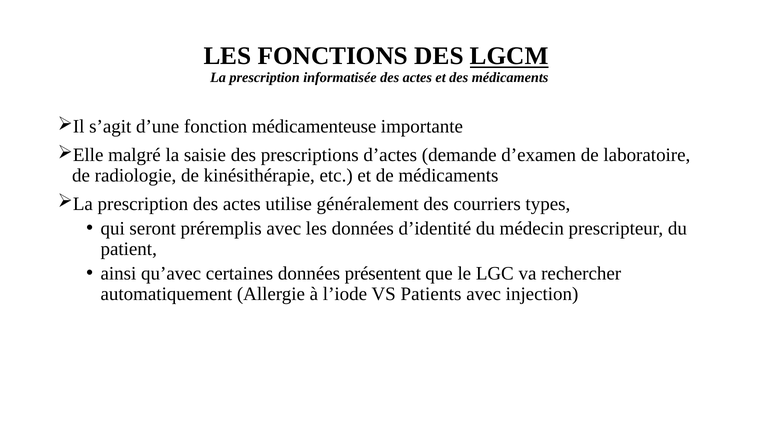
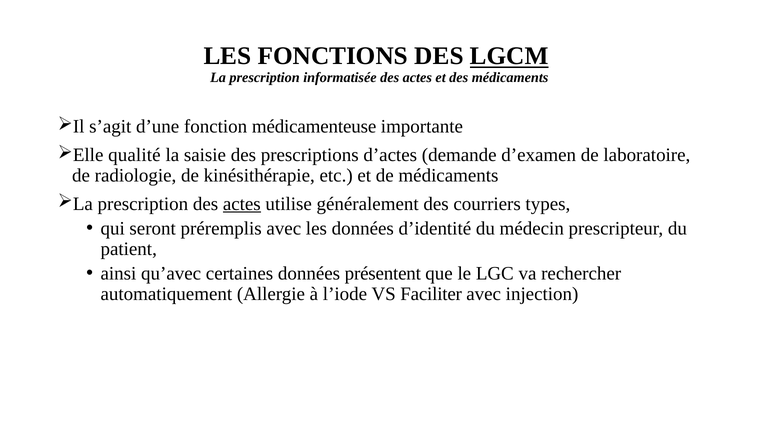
malgré: malgré -> qualité
actes at (242, 204) underline: none -> present
Patients: Patients -> Faciliter
